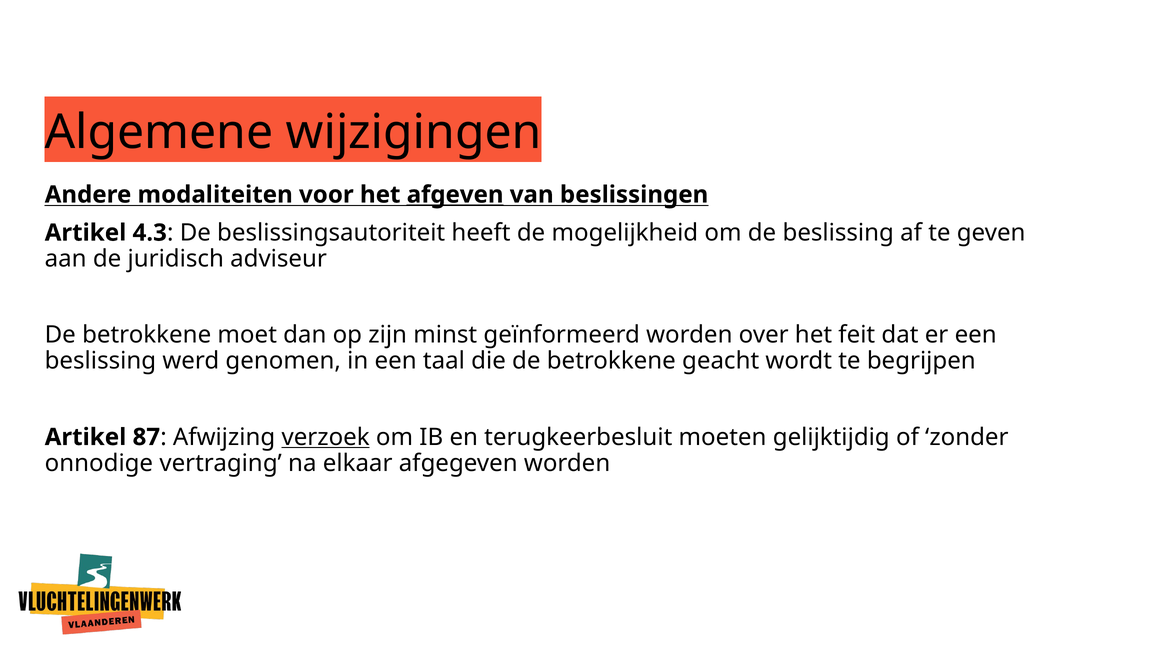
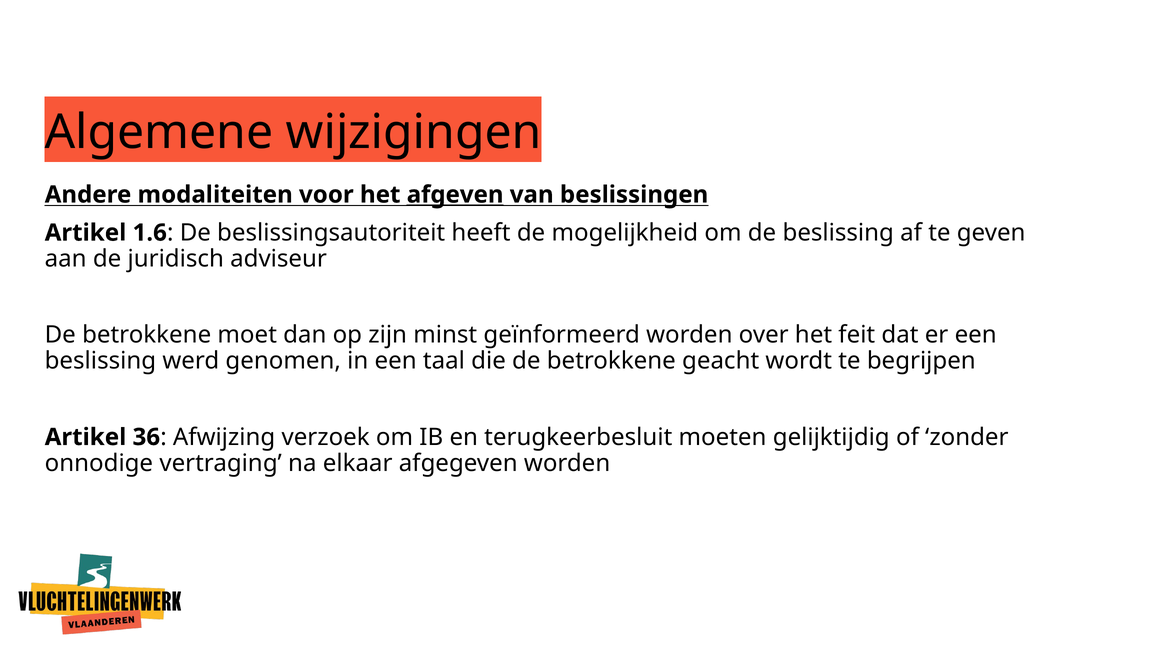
4.3: 4.3 -> 1.6
87: 87 -> 36
verzoek underline: present -> none
